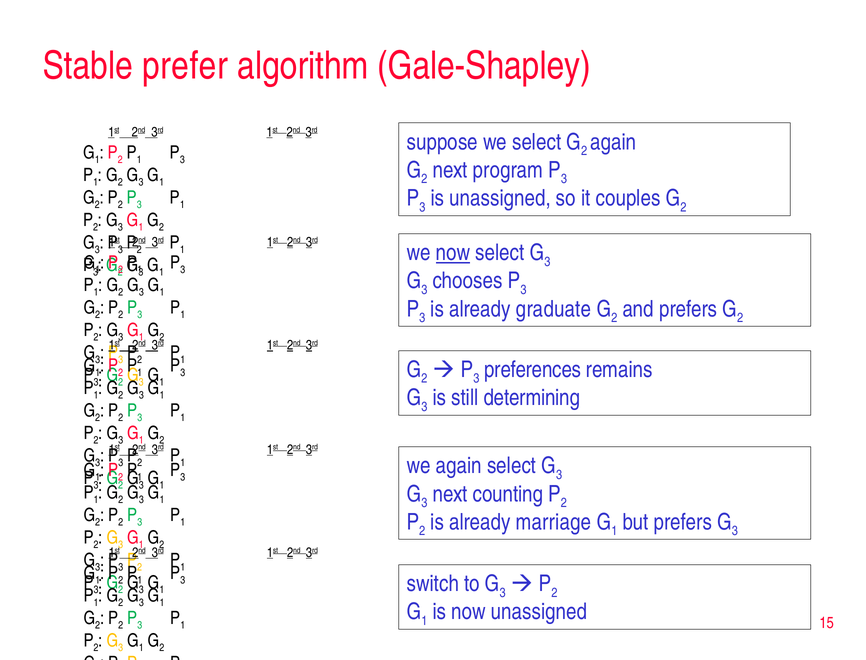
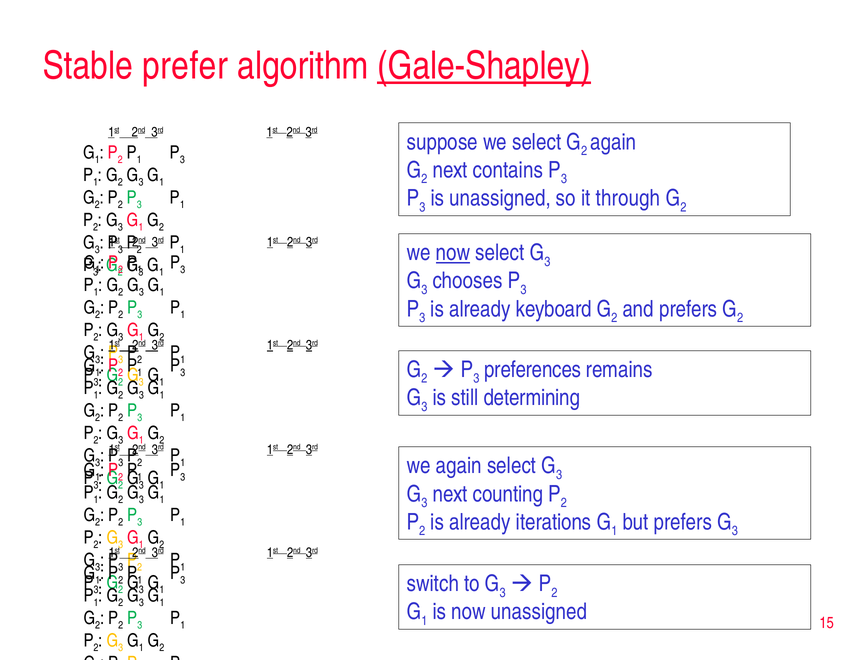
Gale-Shapley underline: none -> present
program: program -> contains
couples: couples -> through
graduate: graduate -> keyboard
marriage: marriage -> iterations
